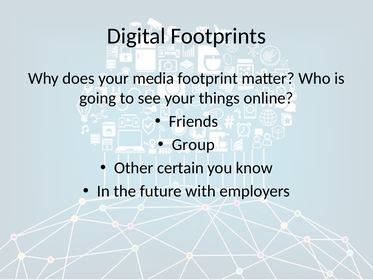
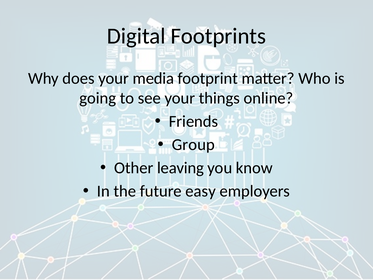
certain: certain -> leaving
with: with -> easy
